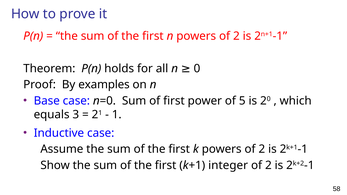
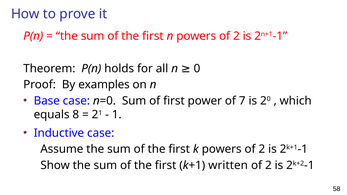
5: 5 -> 7
3: 3 -> 8
integer: integer -> written
